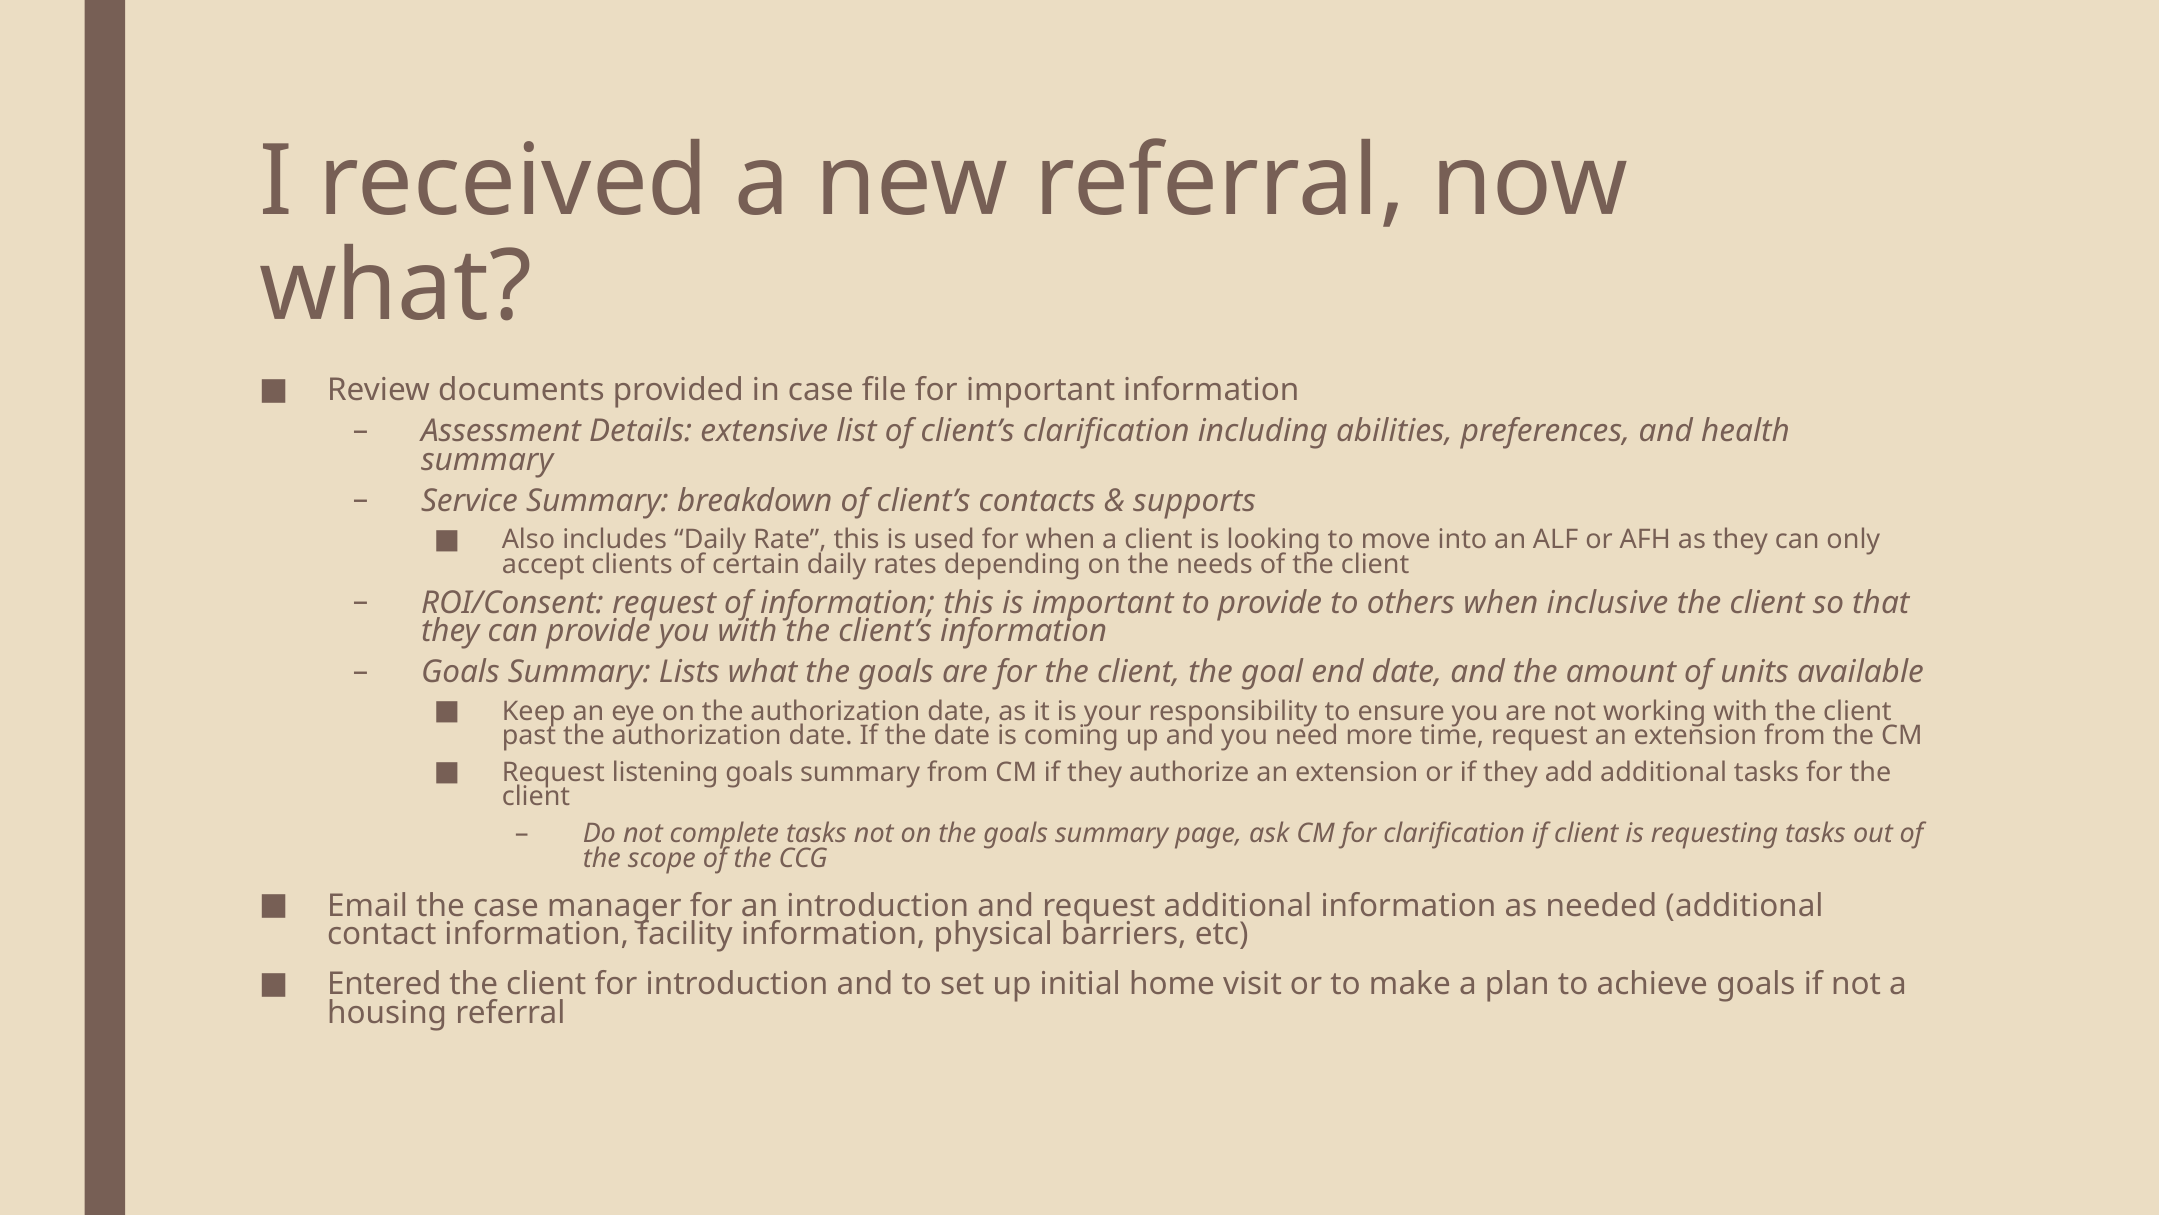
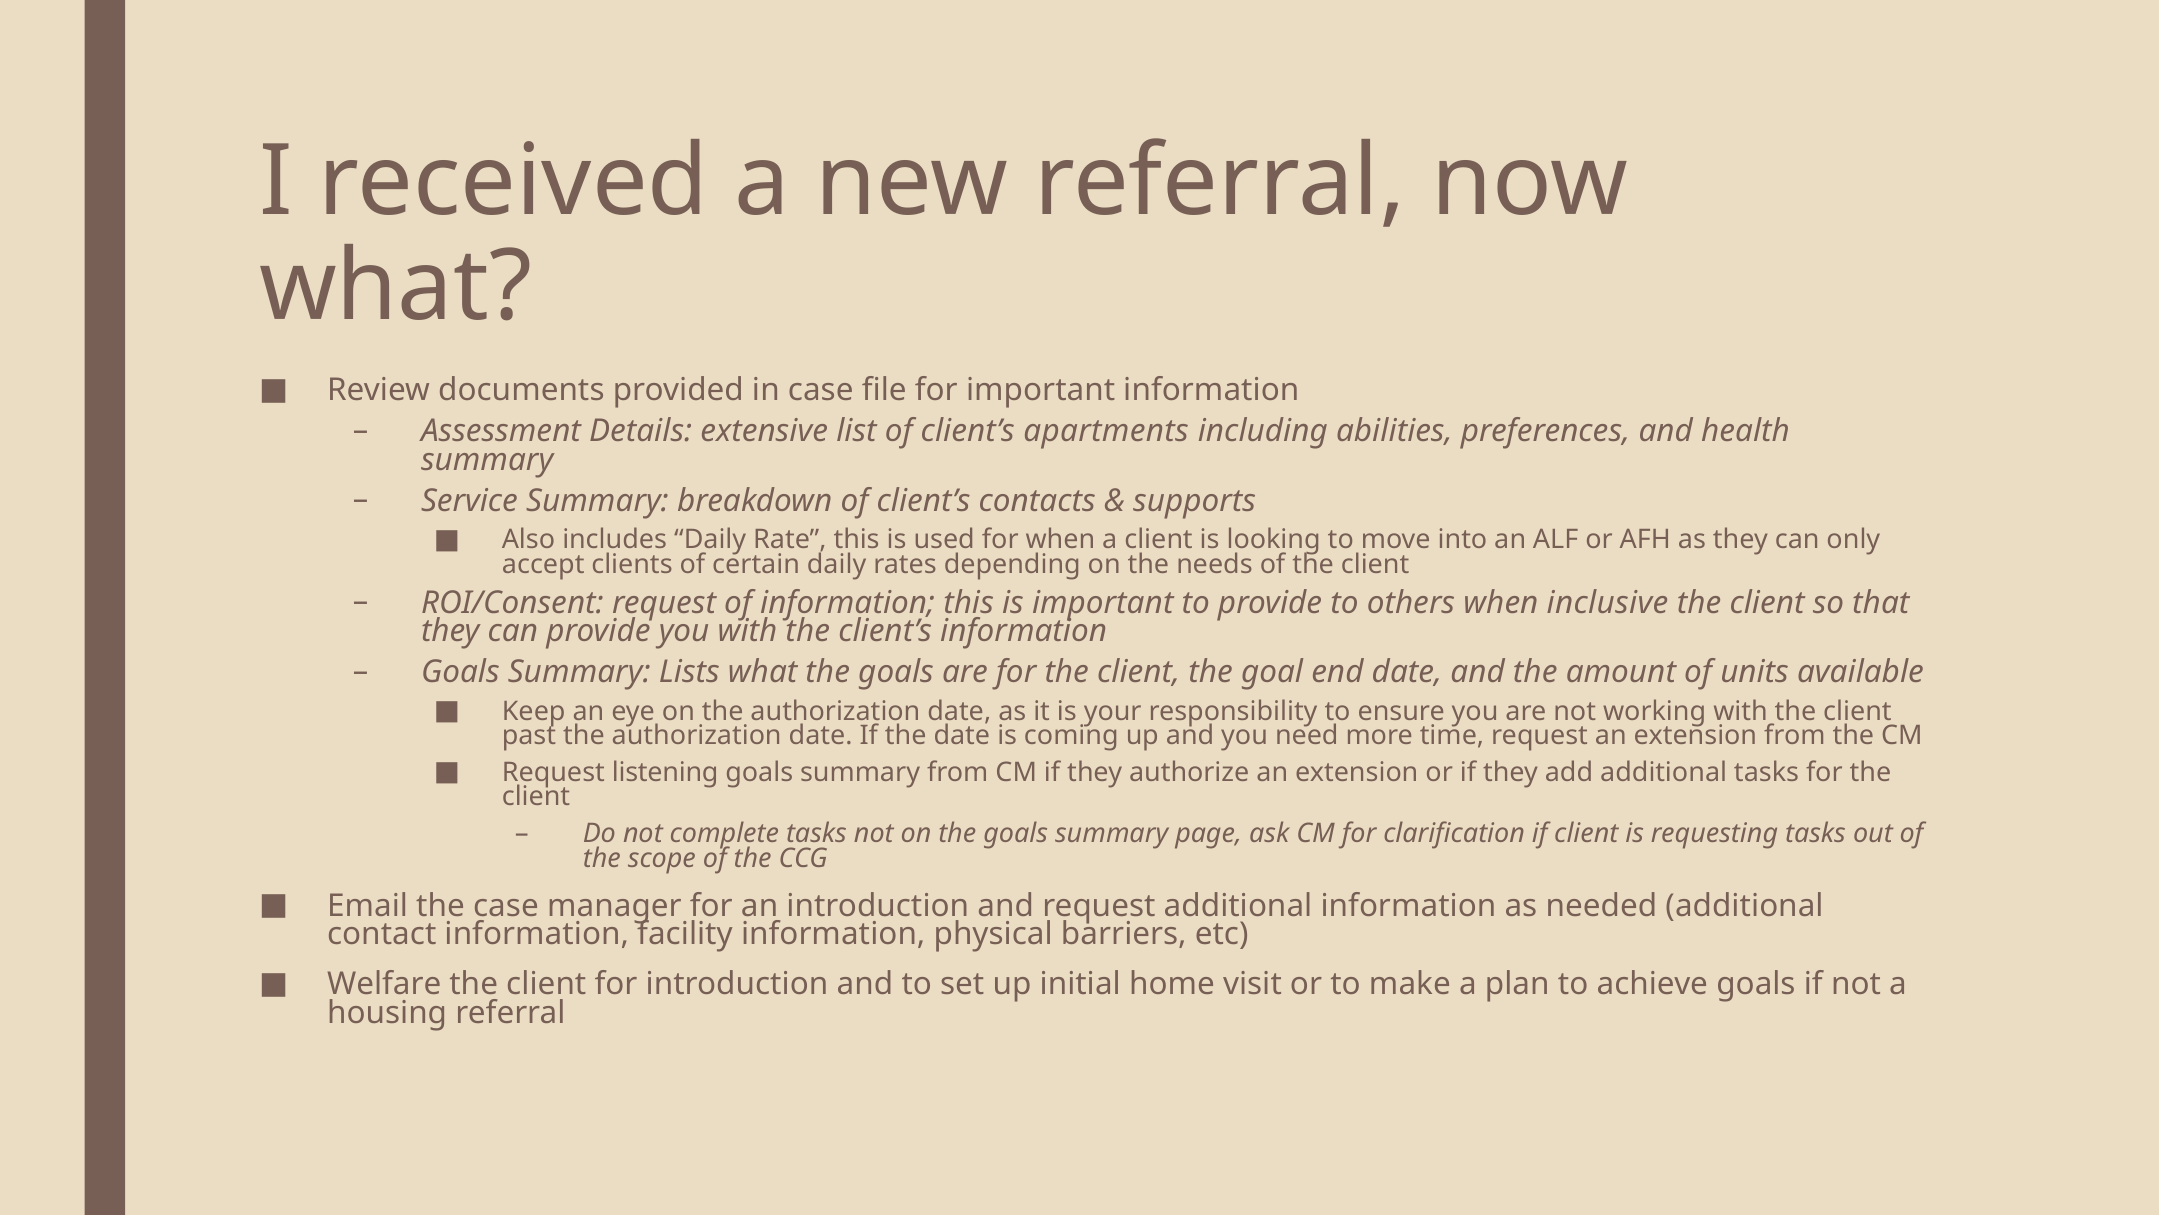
client’s clarification: clarification -> apartments
Entered: Entered -> Welfare
